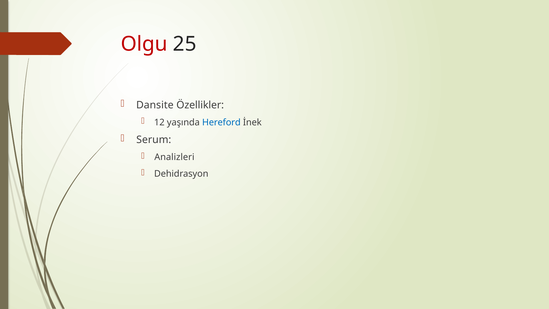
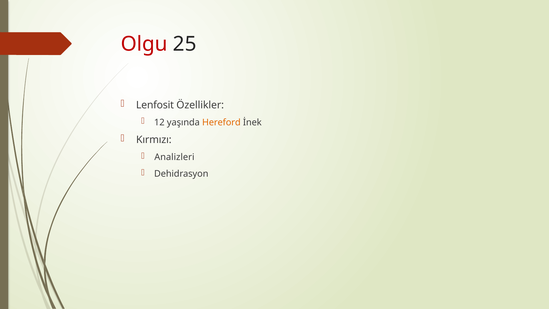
Dansite: Dansite -> Lenfosit
Hereford colour: blue -> orange
Serum: Serum -> Kırmızı
